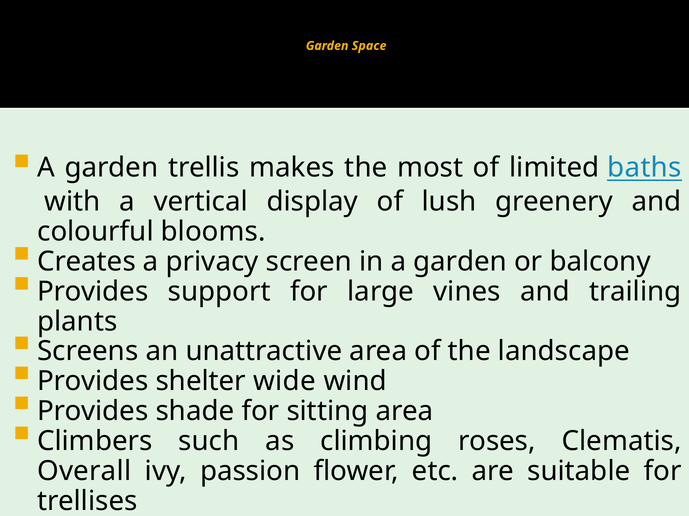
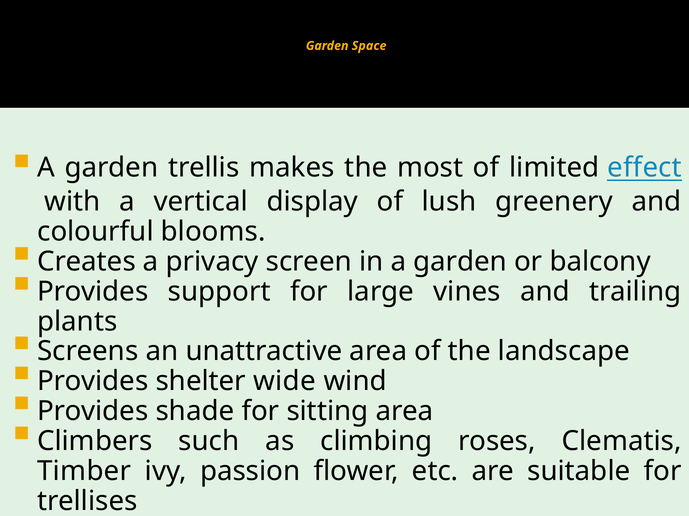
baths: baths -> effect
Overall: Overall -> Timber
